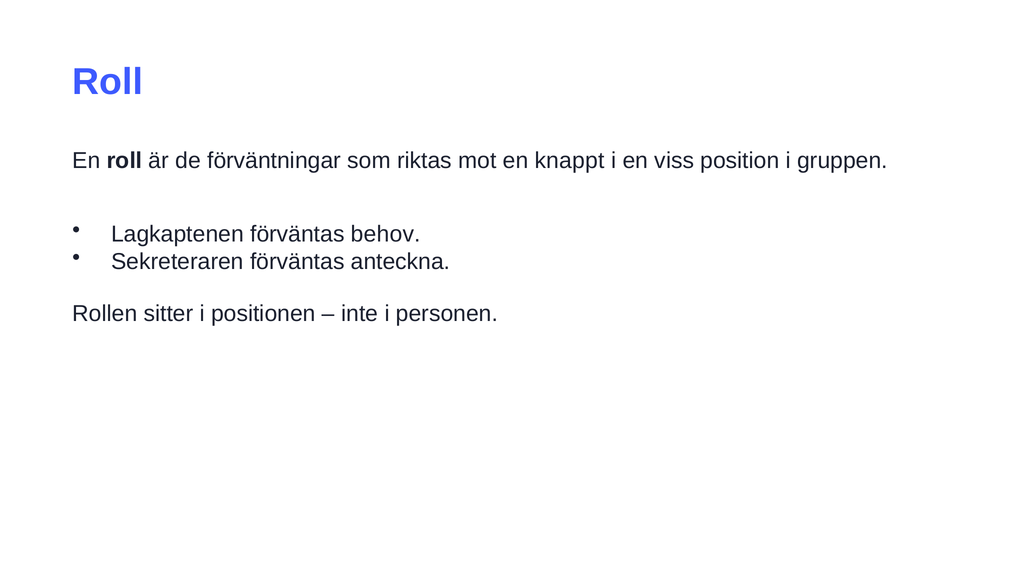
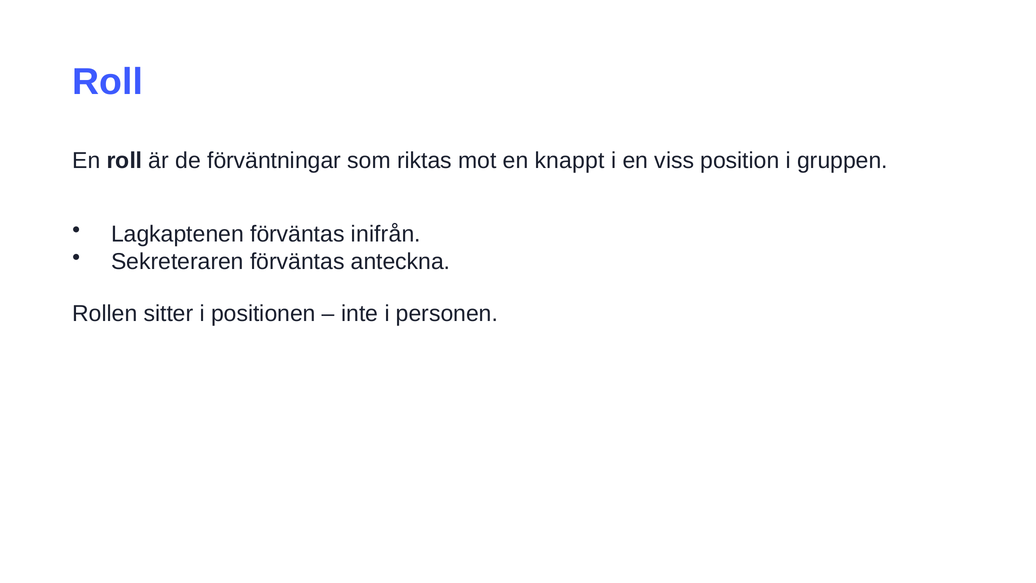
behov: behov -> inifrån
